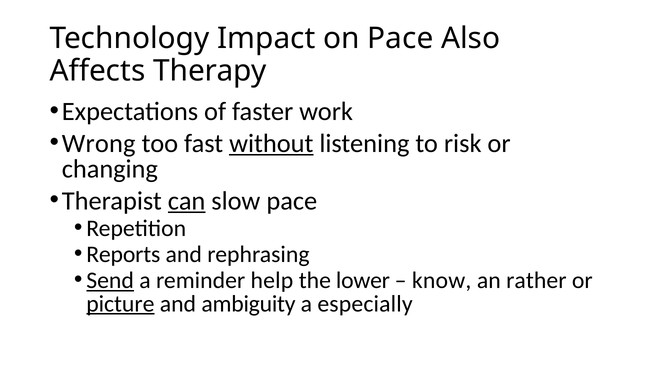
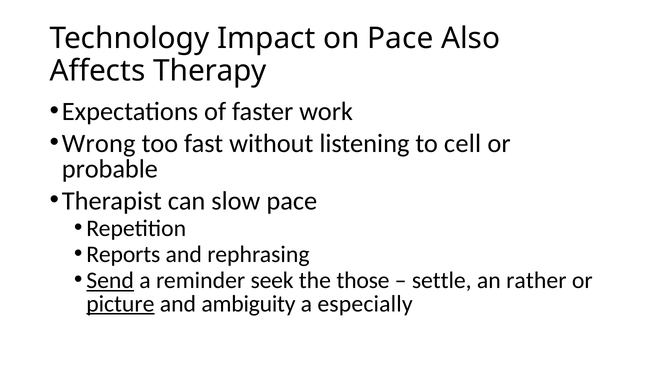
without underline: present -> none
risk: risk -> cell
changing: changing -> probable
can underline: present -> none
help: help -> seek
lower: lower -> those
know: know -> settle
